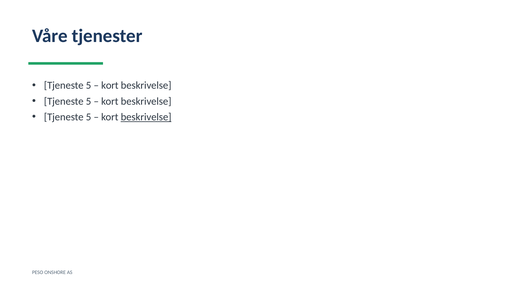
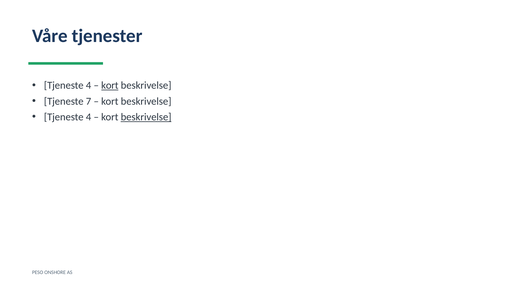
5 at (89, 86): 5 -> 4
kort at (110, 86) underline: none -> present
5 at (89, 101): 5 -> 7
5 at (89, 117): 5 -> 4
